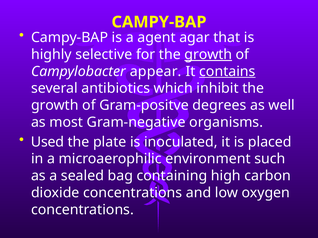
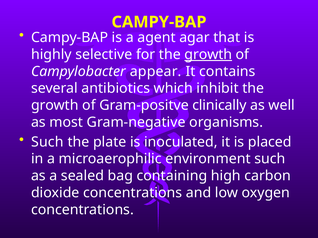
contains underline: present -> none
degrees: degrees -> clinically
Used at (48, 142): Used -> Such
